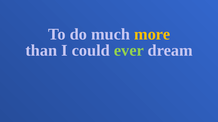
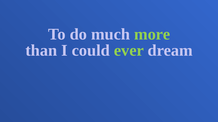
more colour: yellow -> light green
